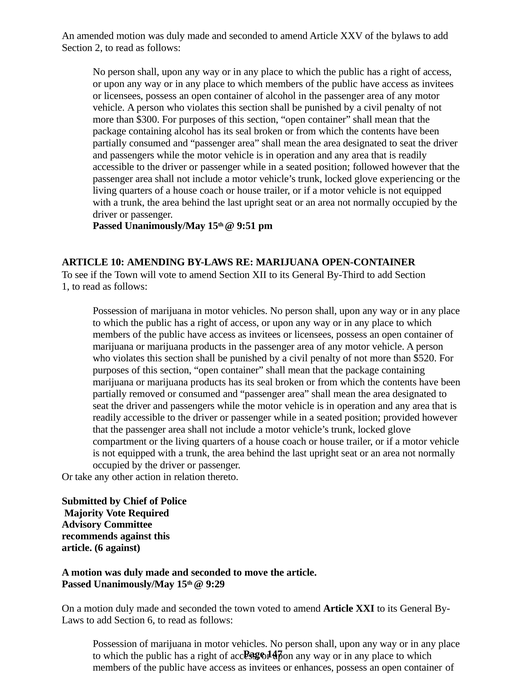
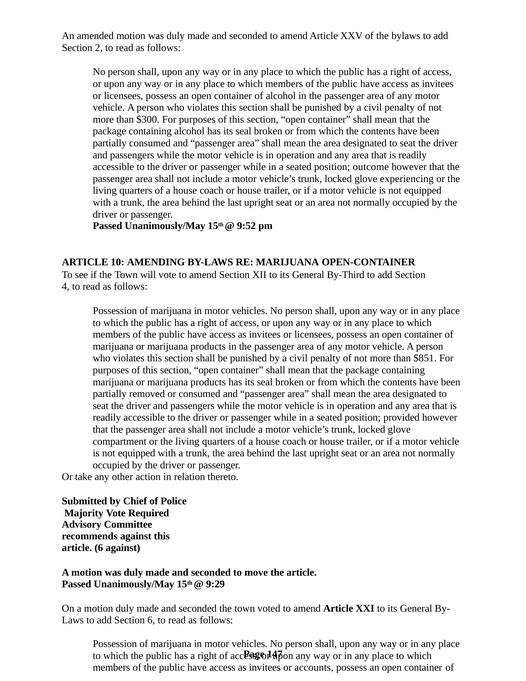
followed: followed -> outcome
9:51: 9:51 -> 9:52
1: 1 -> 4
$520: $520 -> $851
enhances: enhances -> accounts
